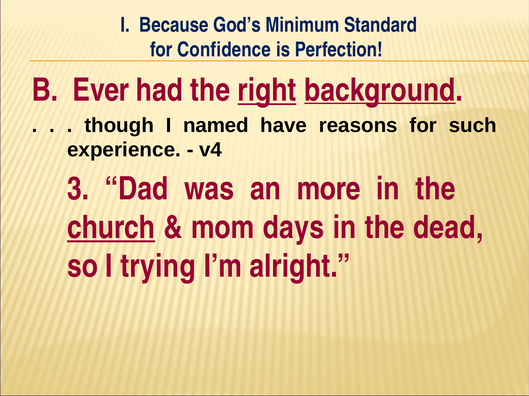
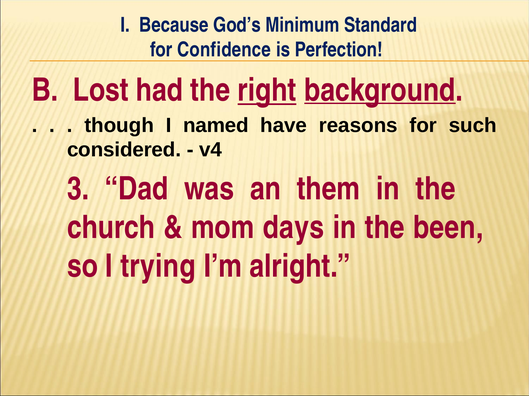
Ever: Ever -> Lost
experience: experience -> considered
more: more -> them
church underline: present -> none
dead: dead -> been
